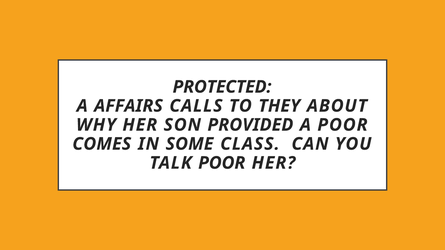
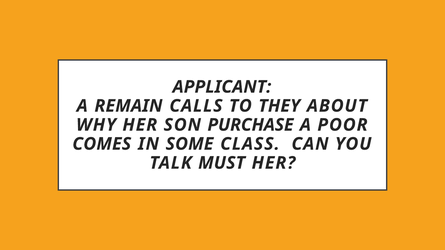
PROTECTED: PROTECTED -> APPLICANT
AFFAIRS: AFFAIRS -> REMAIN
PROVIDED: PROVIDED -> PURCHASE
TALK POOR: POOR -> MUST
